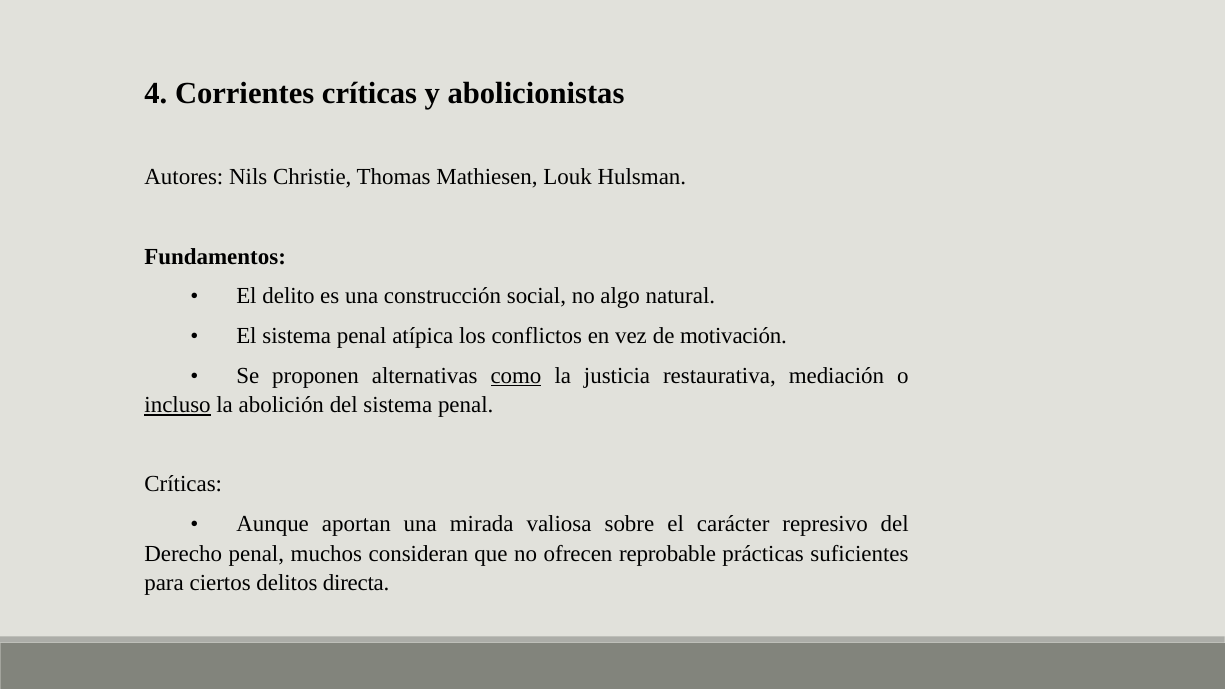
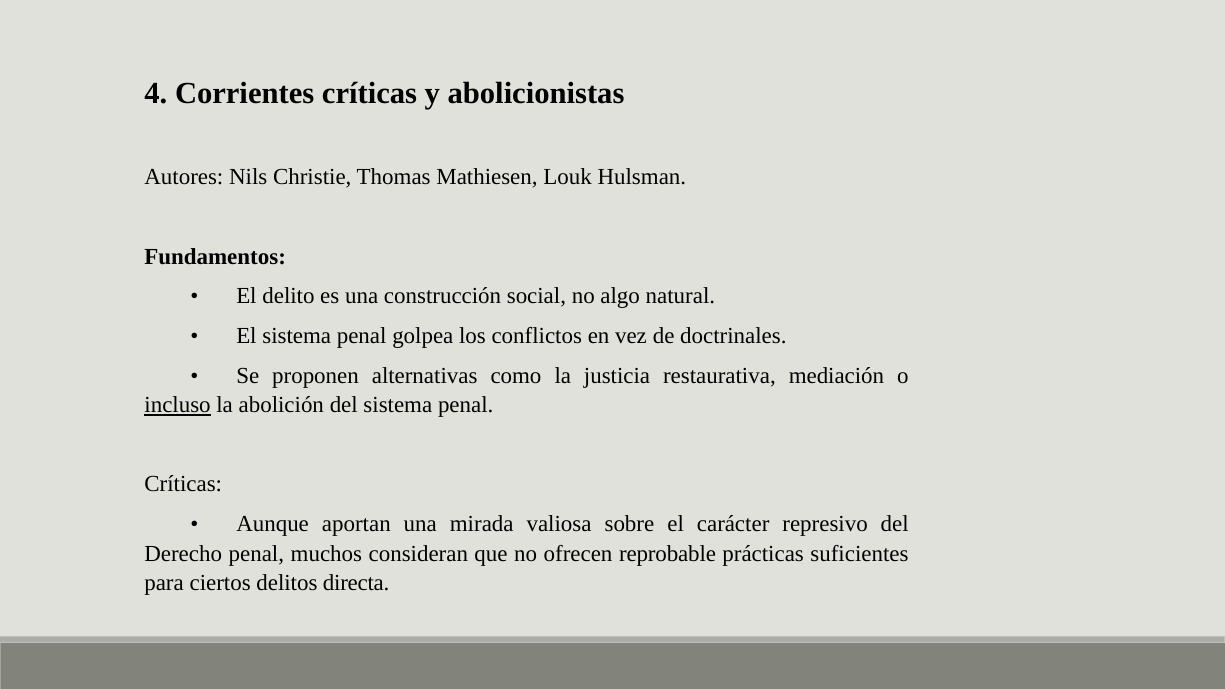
atípica: atípica -> golpea
motivación: motivación -> doctrinales
como underline: present -> none
